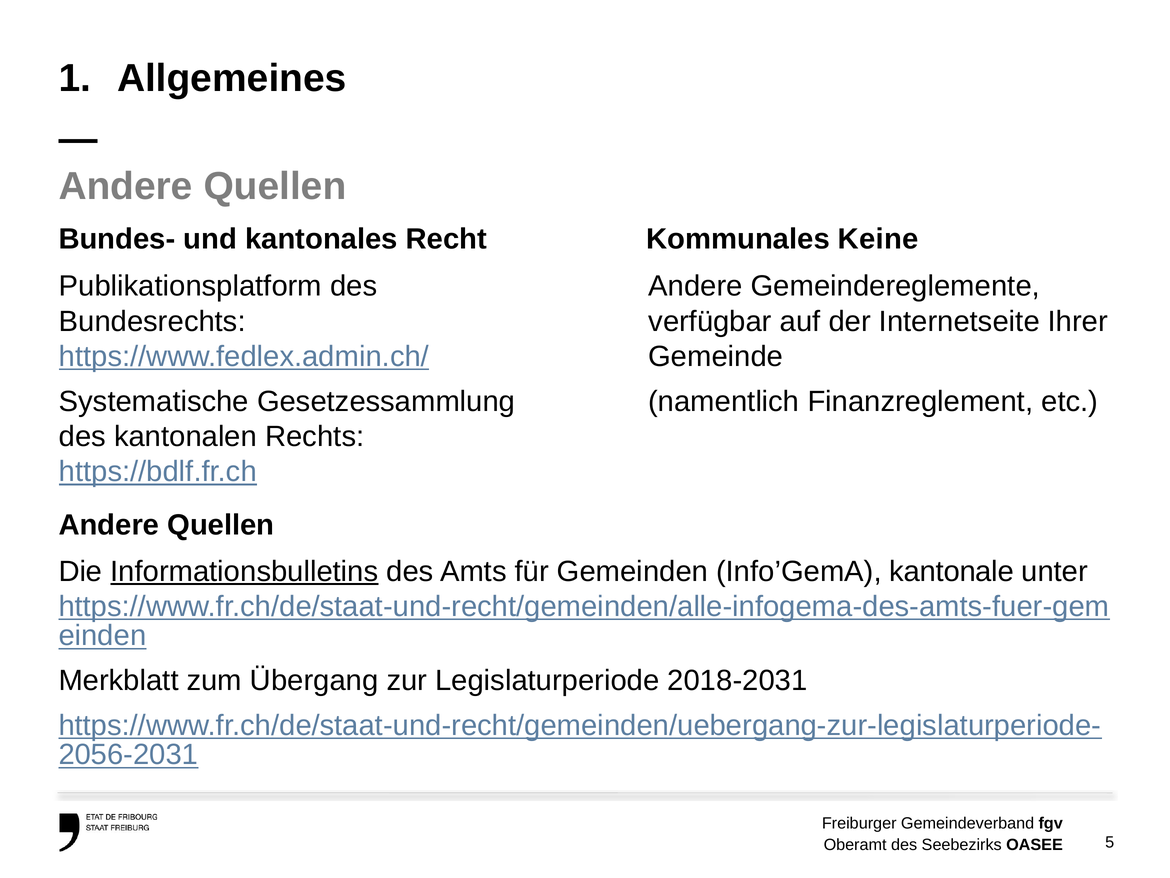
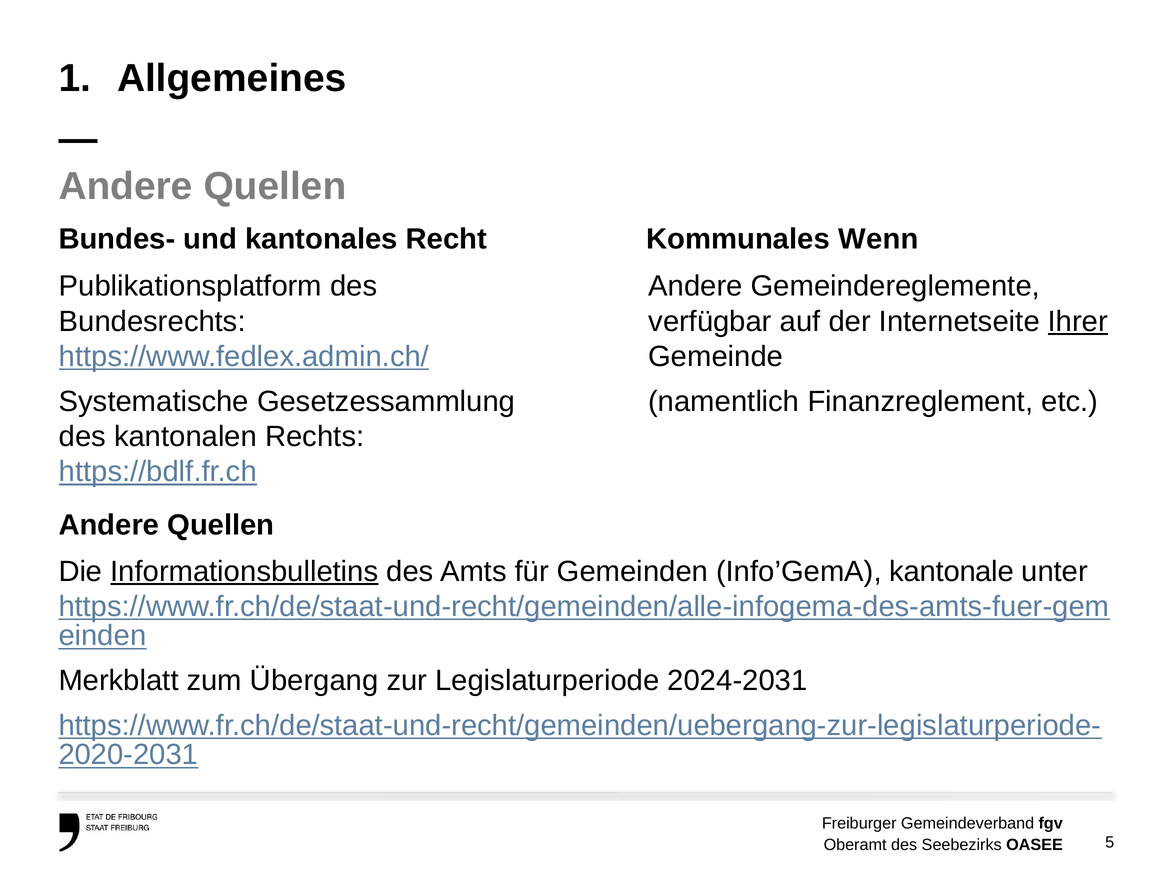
Keine: Keine -> Wenn
Ihrer underline: none -> present
2018-2031: 2018-2031 -> 2024-2031
2056-2031: 2056-2031 -> 2020-2031
